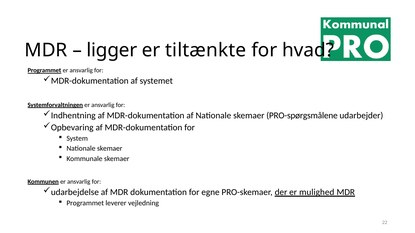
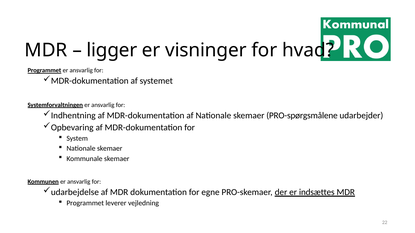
tiltænkte: tiltænkte -> visninger
mulighed: mulighed -> indsættes
